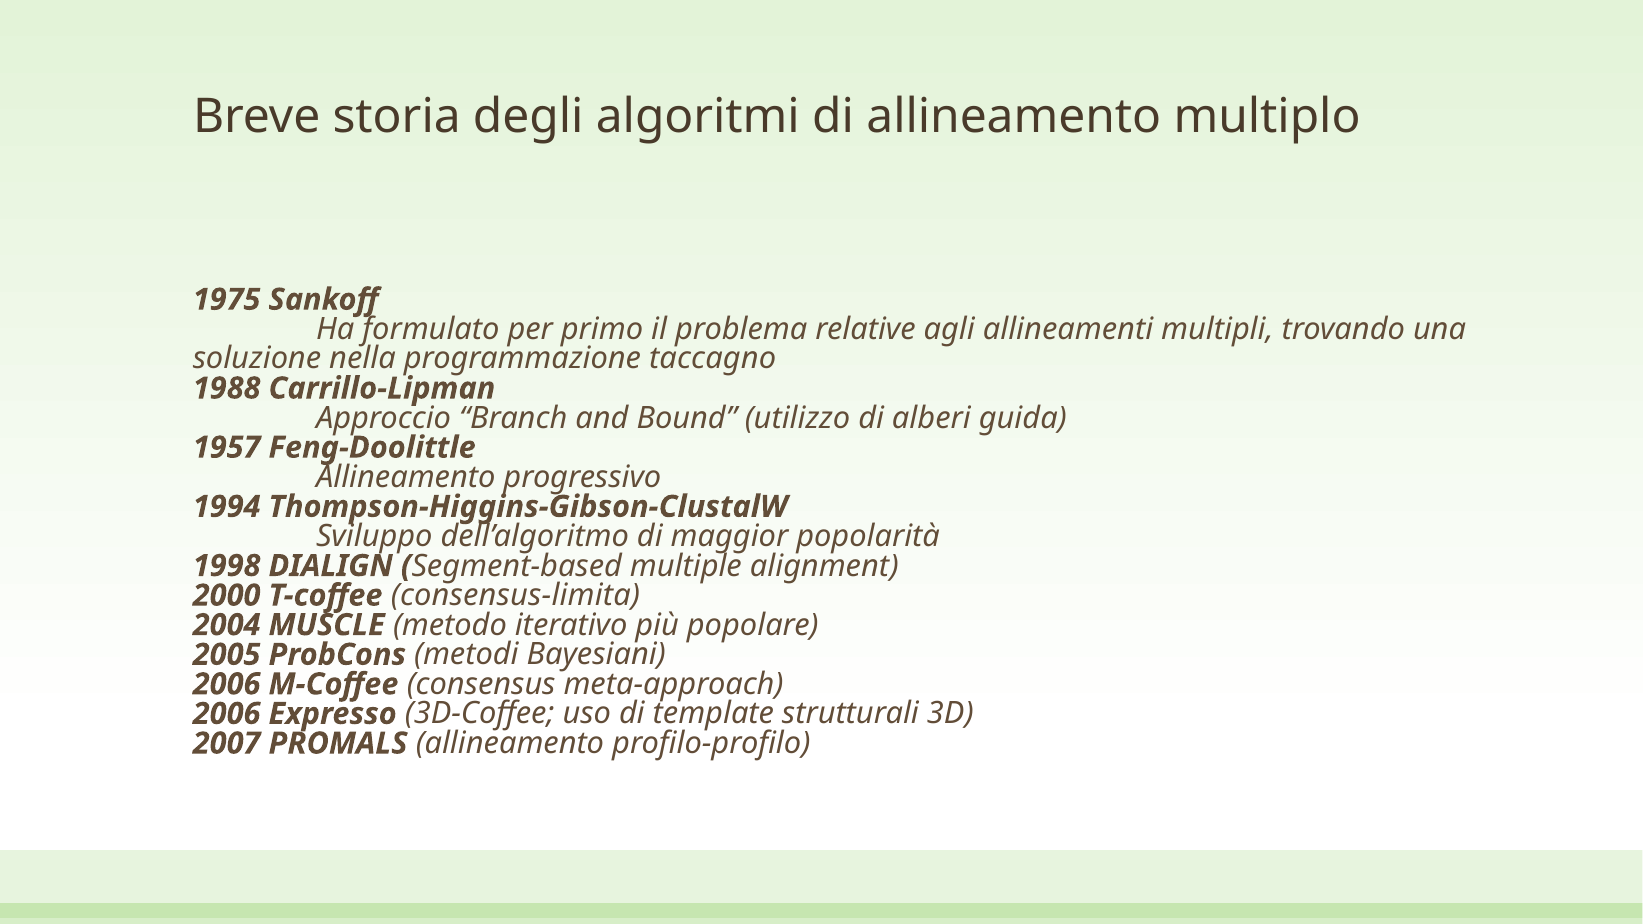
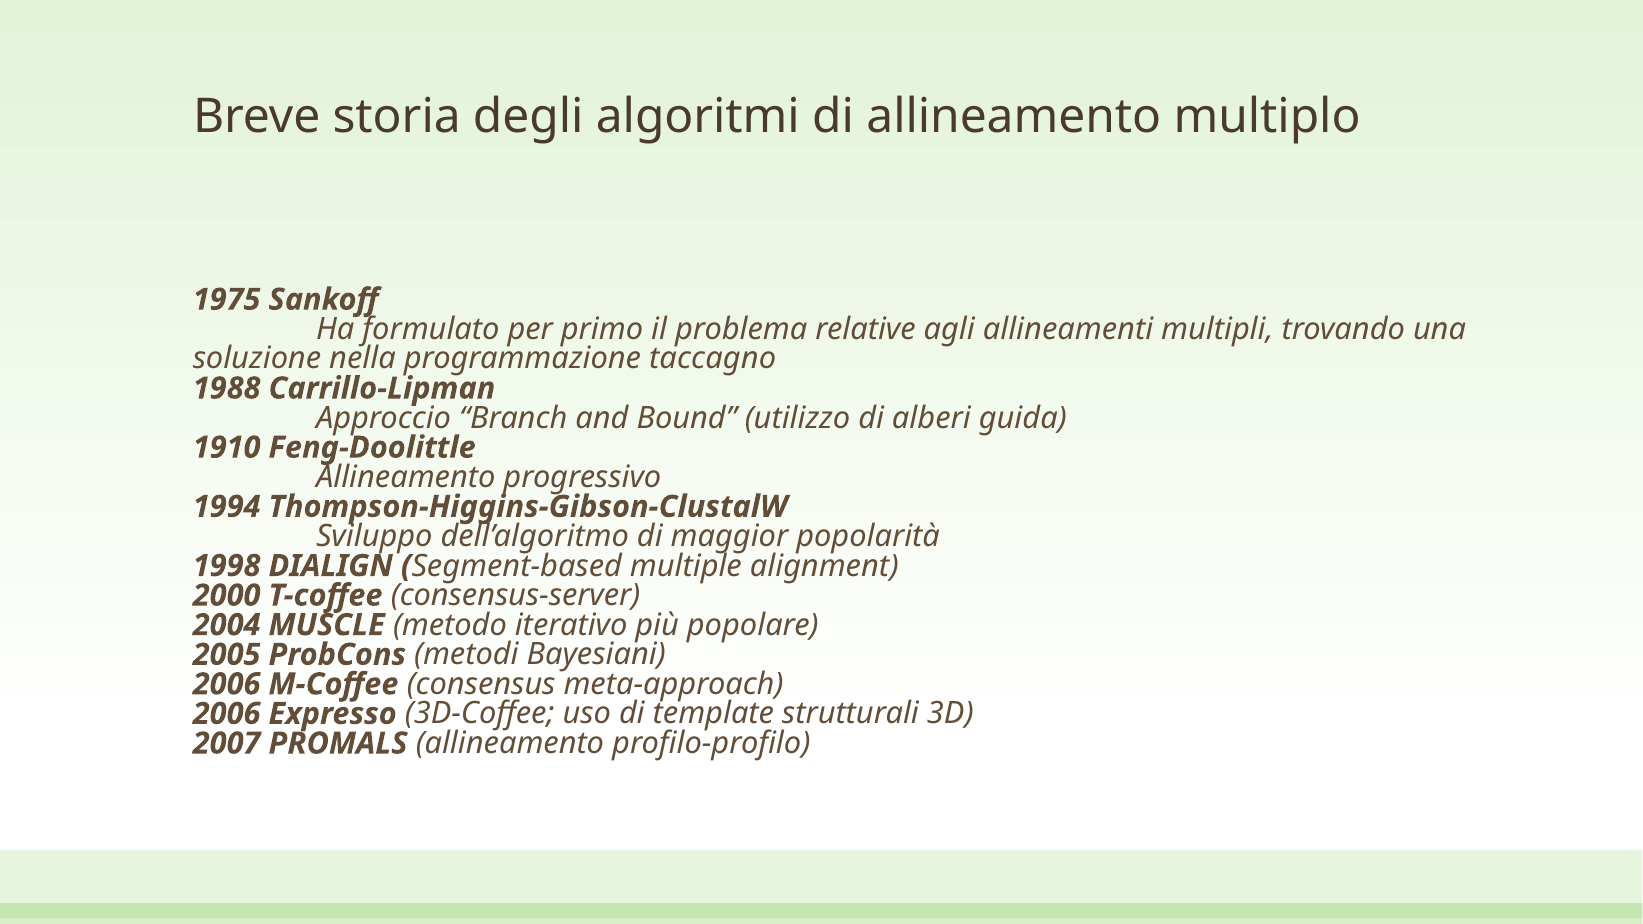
1957: 1957 -> 1910
consensus-limita: consensus-limita -> consensus-server
